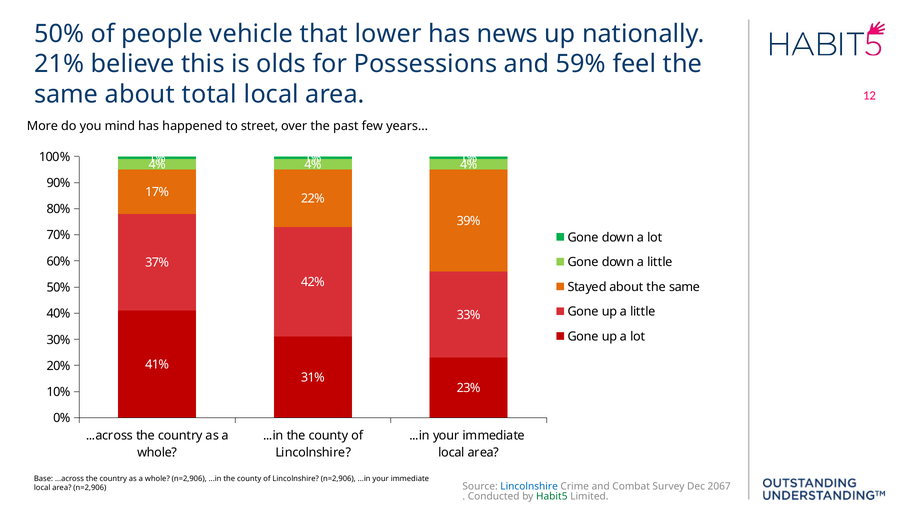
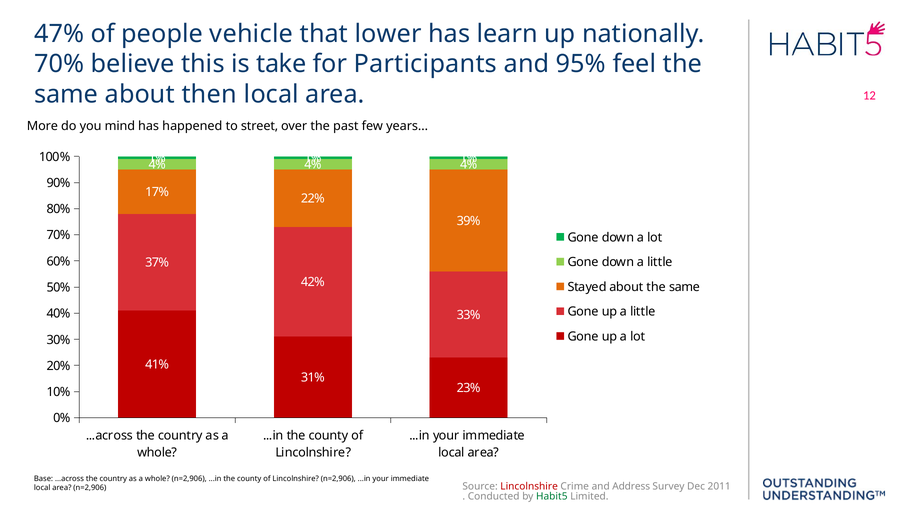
50% at (59, 34): 50% -> 47%
news: news -> learn
21% at (59, 64): 21% -> 70%
olds: olds -> take
Possessions: Possessions -> Participants
59%: 59% -> 95%
total: total -> then
Lincolnshire at (529, 486) colour: blue -> red
Combat: Combat -> Address
2067: 2067 -> 2011
